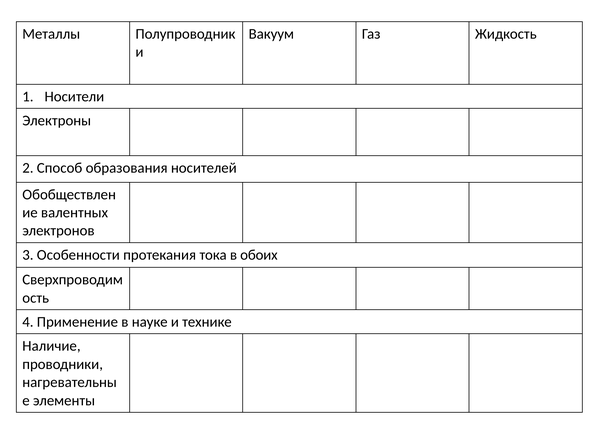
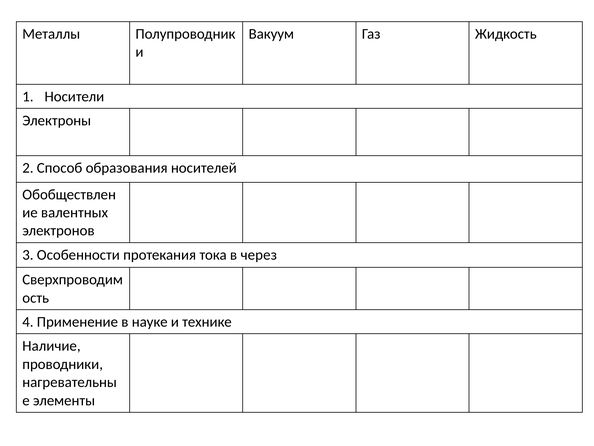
обоих: обоих -> через
